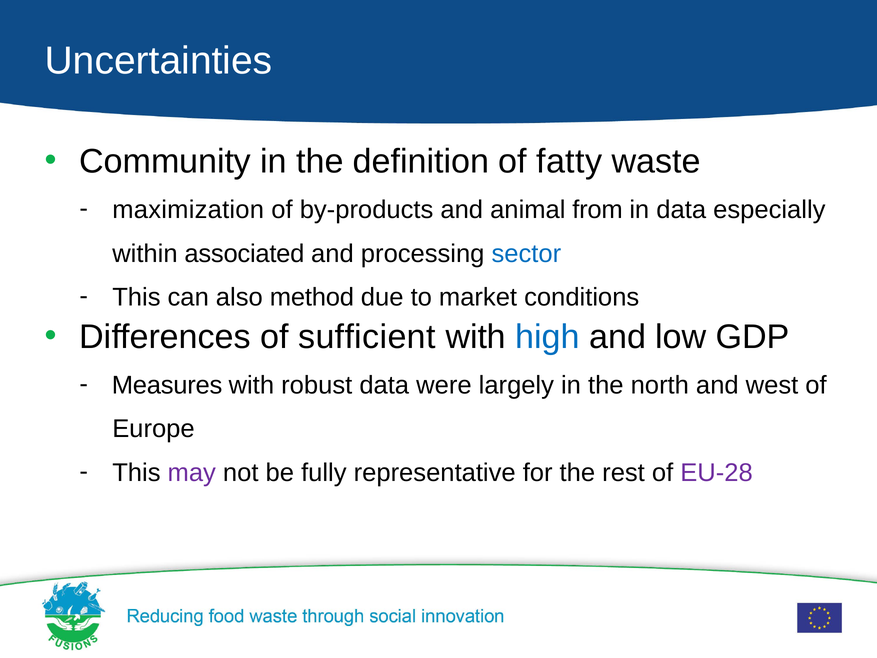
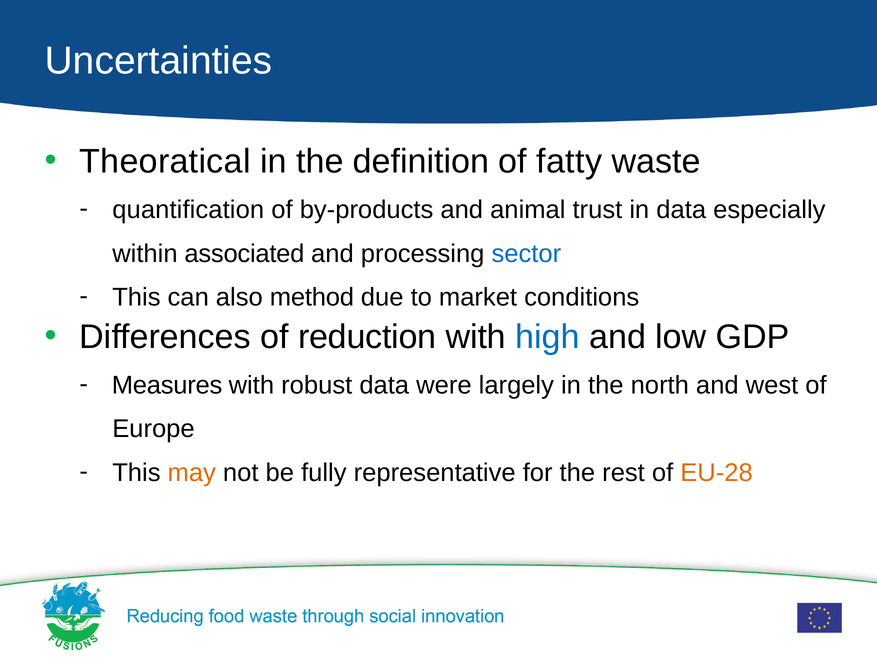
Community: Community -> Theoratical
maximization: maximization -> quantification
from: from -> trust
sufficient: sufficient -> reduction
may colour: purple -> orange
EU-28 colour: purple -> orange
